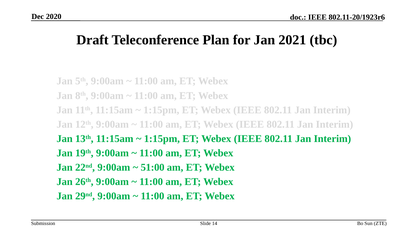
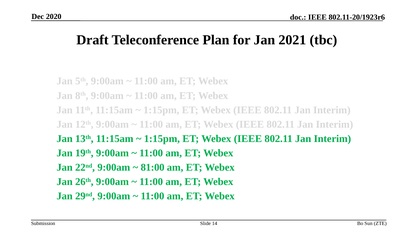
51:00: 51:00 -> 81:00
